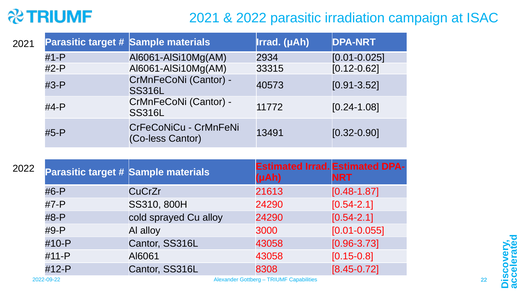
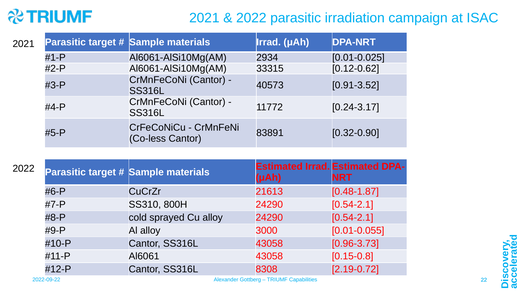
0.24-1.08: 0.24-1.08 -> 0.24-3.17
13491: 13491 -> 83891
8.45-0.72: 8.45-0.72 -> 2.19-0.72
